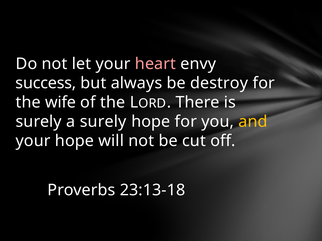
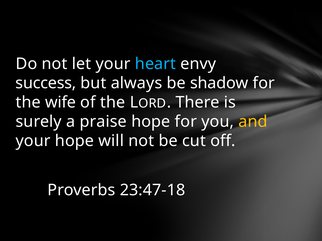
heart colour: pink -> light blue
destroy: destroy -> shadow
a surely: surely -> praise
23:13-18: 23:13-18 -> 23:47-18
